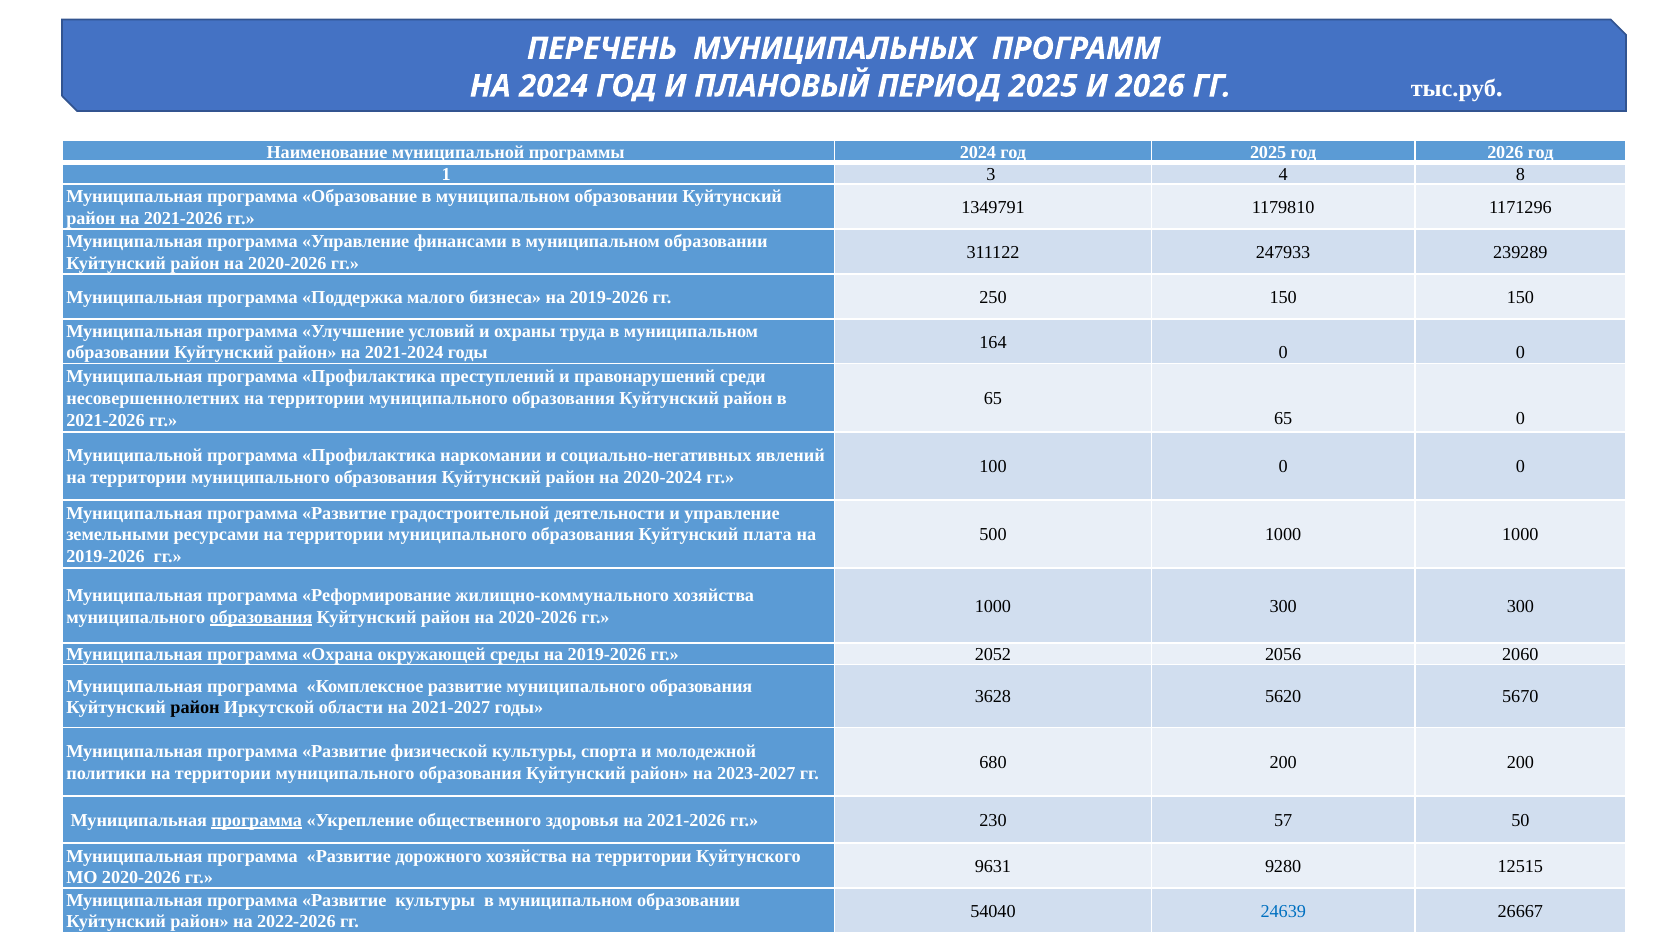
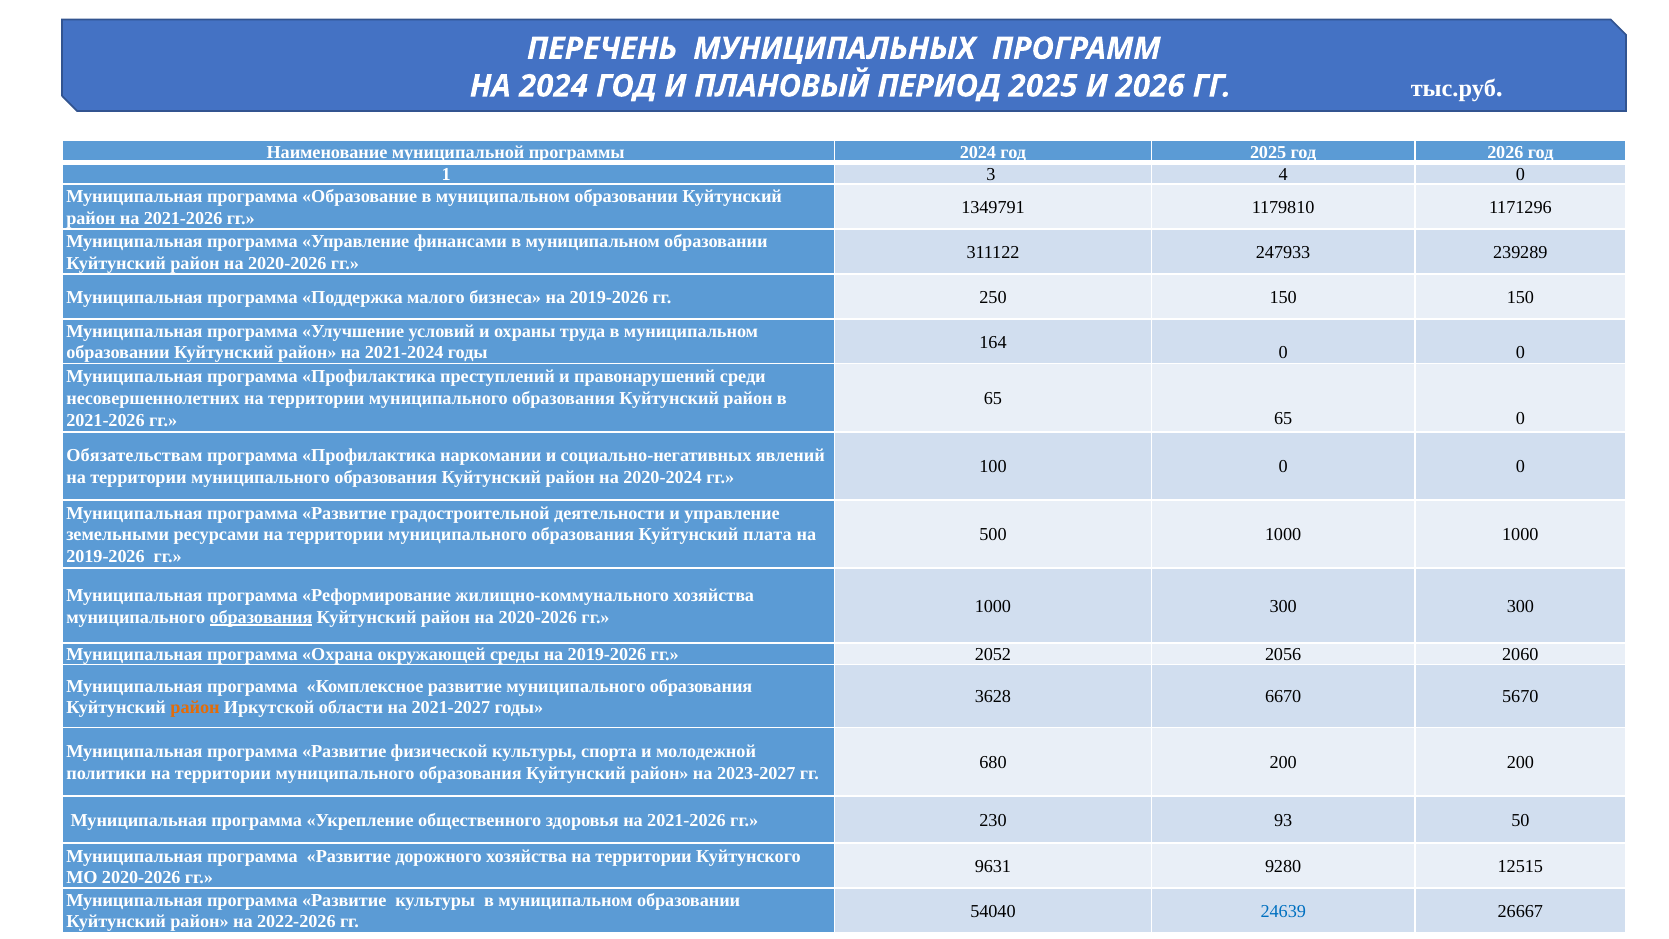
4 8: 8 -> 0
Муниципальной at (135, 456): Муниципальной -> Обязательствам
5620: 5620 -> 6670
район at (195, 708) colour: black -> orange
программа at (257, 820) underline: present -> none
57: 57 -> 93
